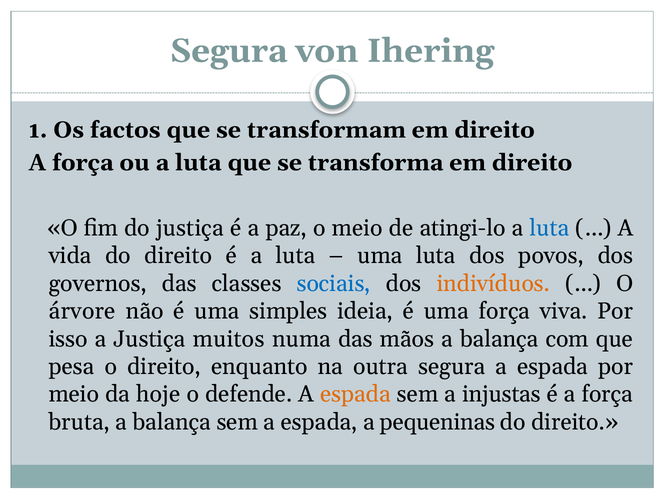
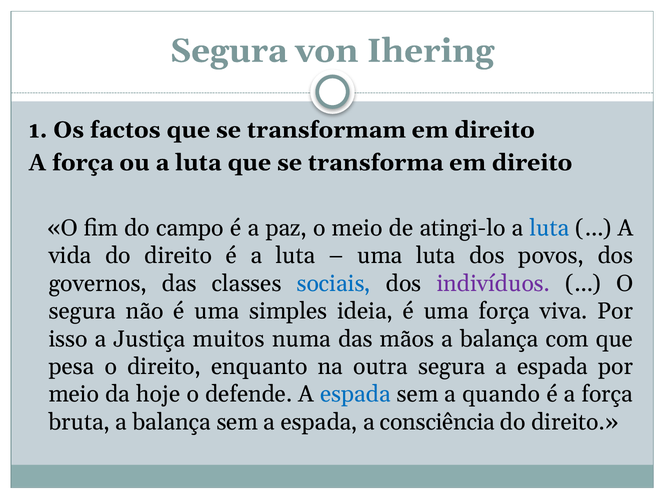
do justiça: justiça -> campo
indivíduos colour: orange -> purple
árvore at (82, 311): árvore -> segura
espada at (355, 394) colour: orange -> blue
injustas: injustas -> quando
pequeninas: pequeninas -> consciência
